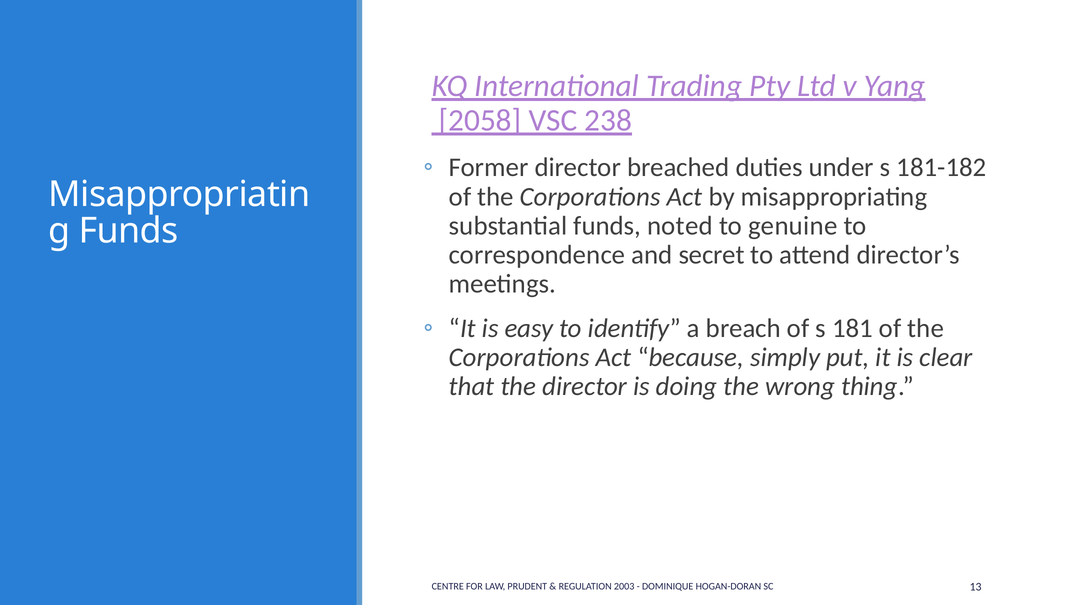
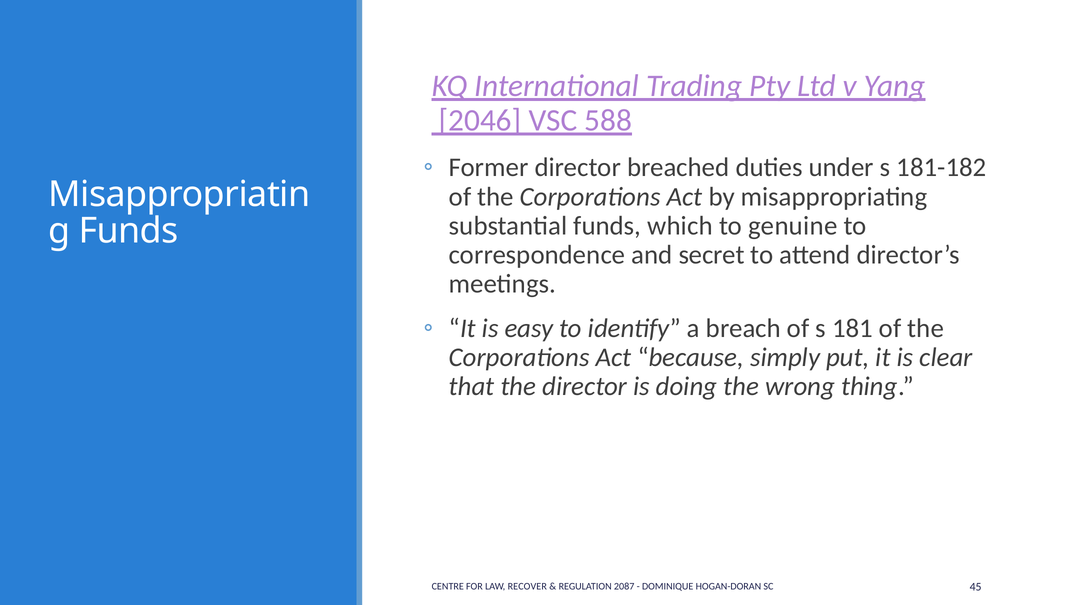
2058: 2058 -> 2046
238: 238 -> 588
noted: noted -> which
PRUDENT: PRUDENT -> RECOVER
2003: 2003 -> 2087
13: 13 -> 45
